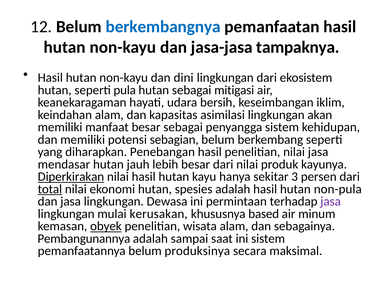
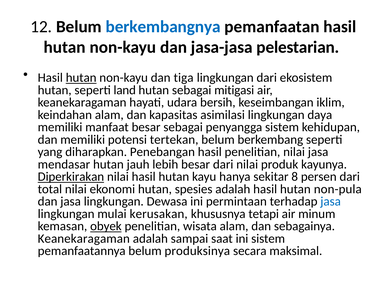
tampaknya: tampaknya -> pelestarian
hutan at (81, 78) underline: none -> present
dini: dini -> tiga
pula: pula -> land
akan: akan -> daya
sebagian: sebagian -> tertekan
3: 3 -> 8
total underline: present -> none
jasa at (331, 202) colour: purple -> blue
based: based -> tetapi
Pembangunannya at (84, 239): Pembangunannya -> Keanekaragaman
